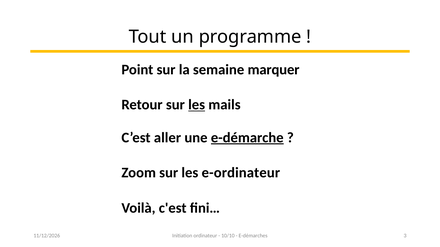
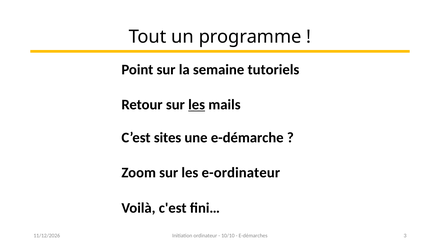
marquer: marquer -> tutoriels
aller: aller -> sites
e-démarche underline: present -> none
